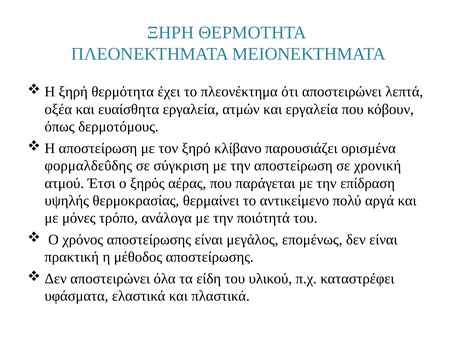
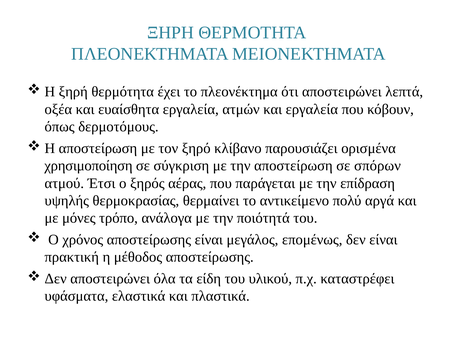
φορμαλδεΰδης: φορμαλδεΰδης -> χρησιμοποίηση
χρονική: χρονική -> σπόρων
